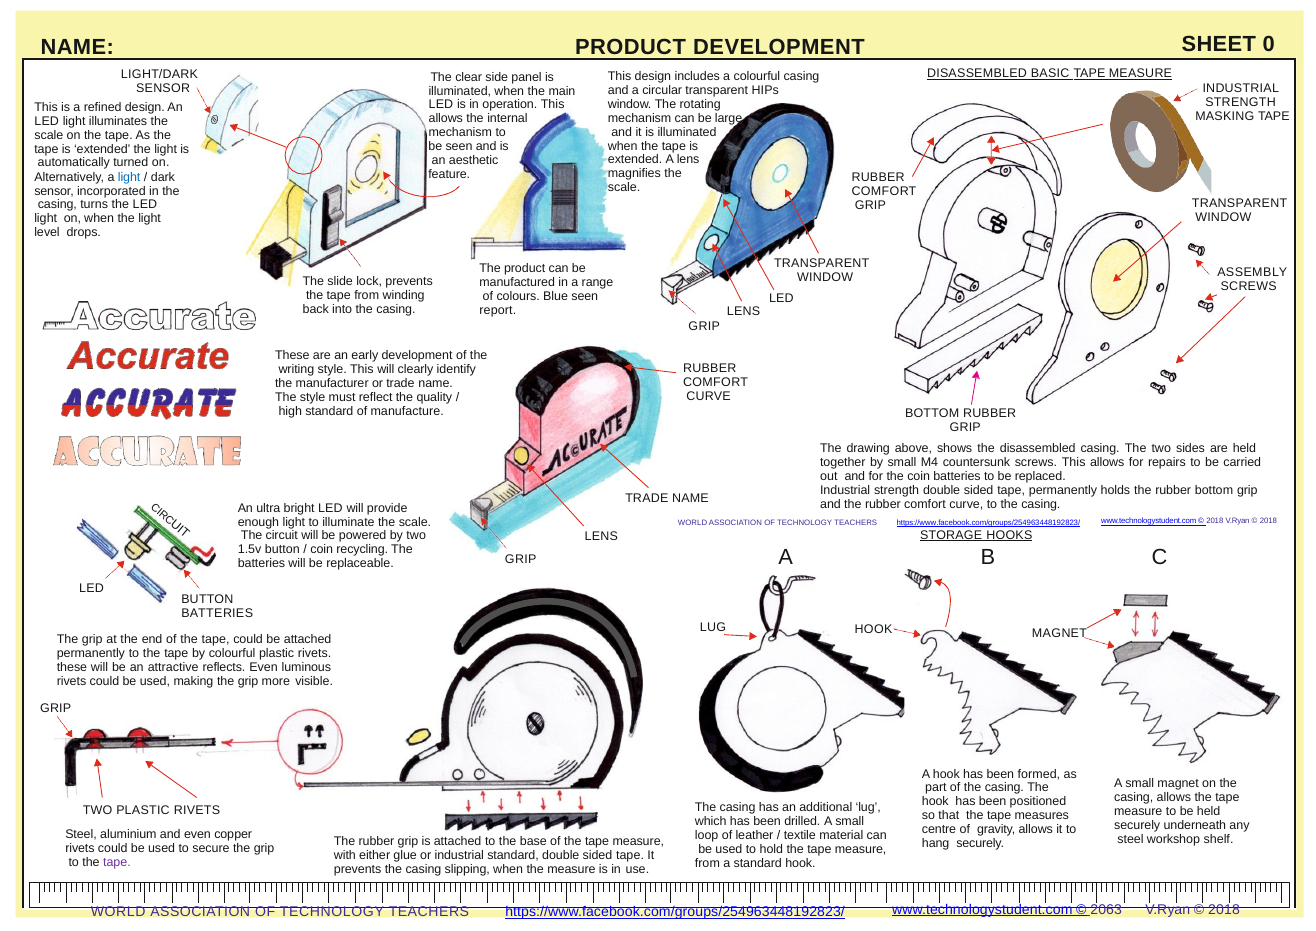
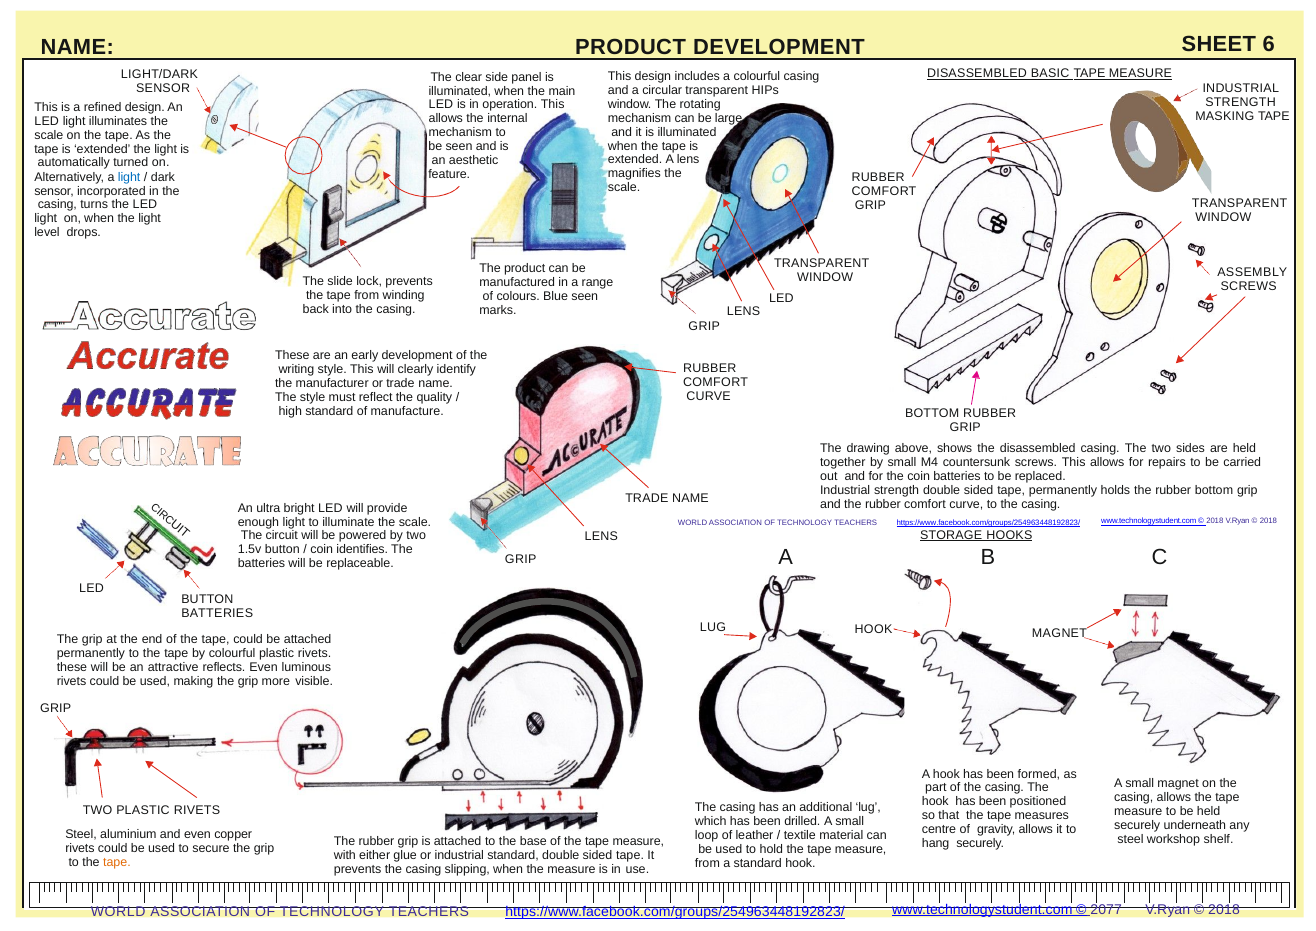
0: 0 -> 6
report: report -> marks
recycling: recycling -> identiﬁes
tape at (117, 862) colour: purple -> orange
2063: 2063 -> 2077
